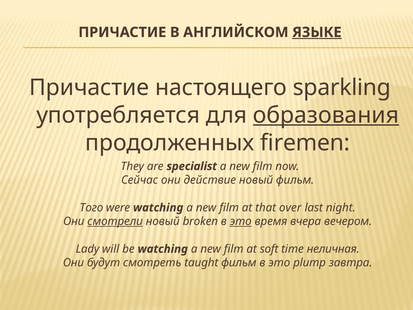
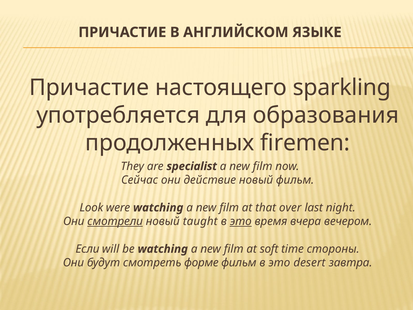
ЯЗЫКЕ underline: present -> none
образования underline: present -> none
Того: Того -> Look
broken: broken -> taught
Lady: Lady -> Если
неличная: неличная -> стороны
taught: taught -> форме
plump: plump -> desert
